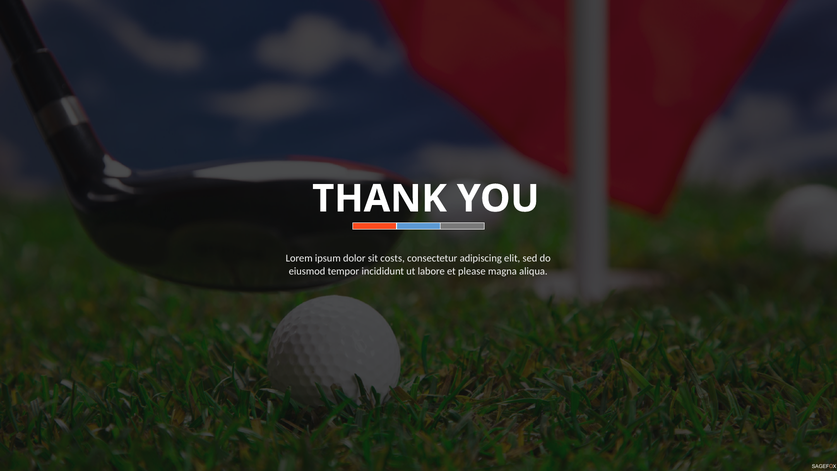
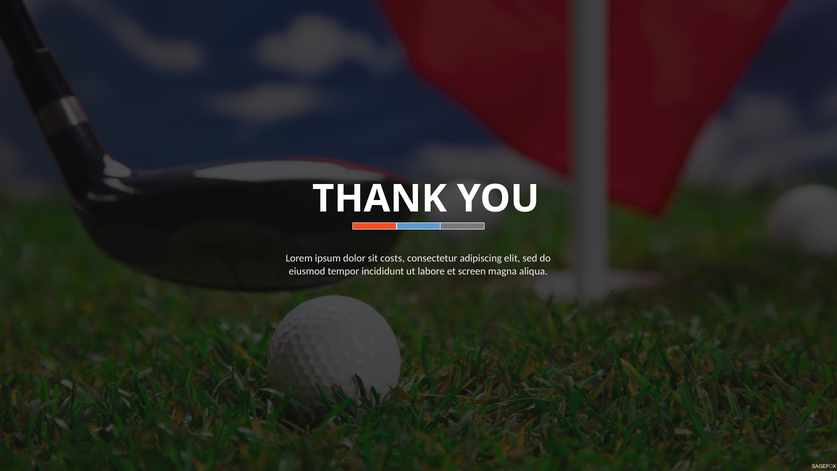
please: please -> screen
